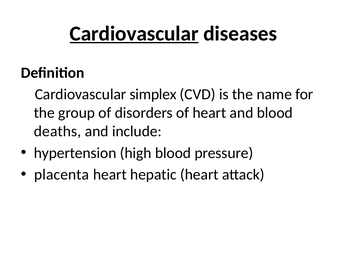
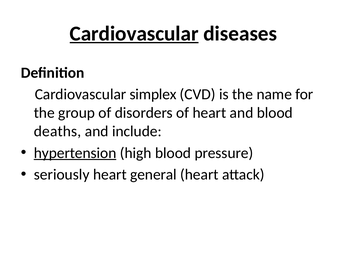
hypertension underline: none -> present
placenta: placenta -> seriously
hepatic: hepatic -> general
